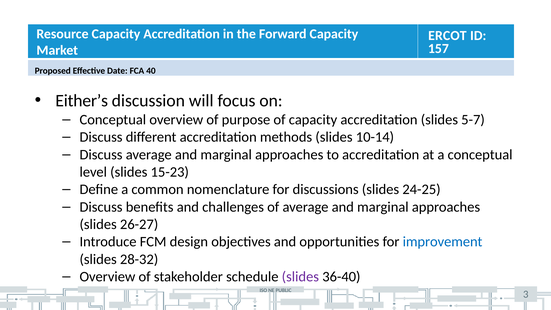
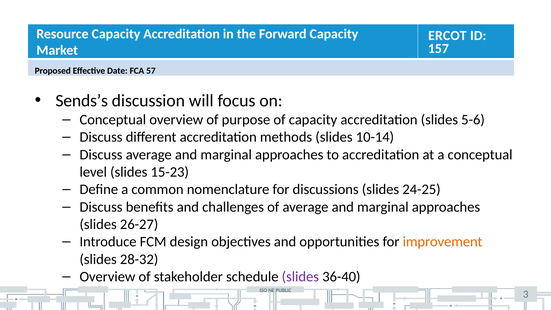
40: 40 -> 57
Either’s: Either’s -> Sends’s
5-7: 5-7 -> 5-6
improvement colour: blue -> orange
